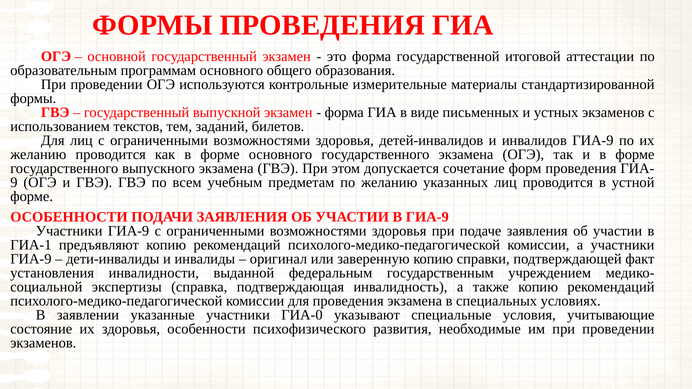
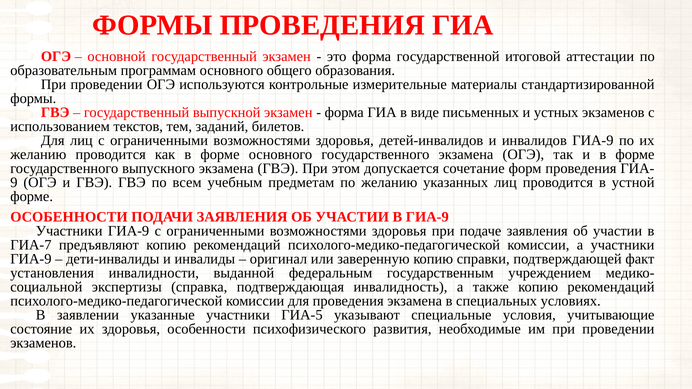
ГИА-1: ГИА-1 -> ГИА-7
ГИА-0: ГИА-0 -> ГИА-5
